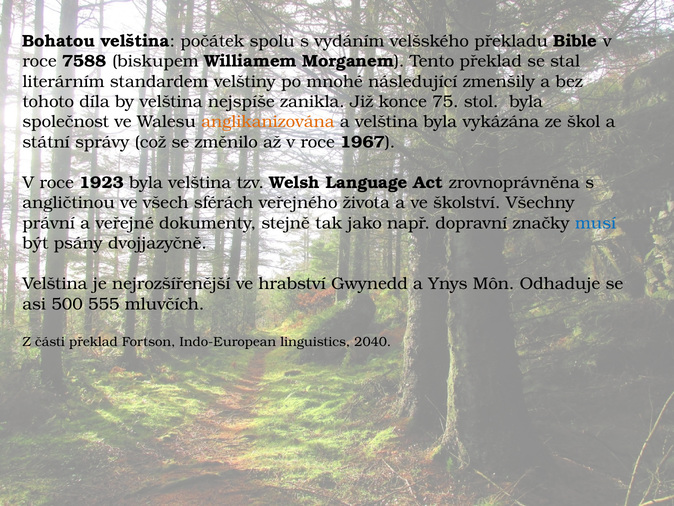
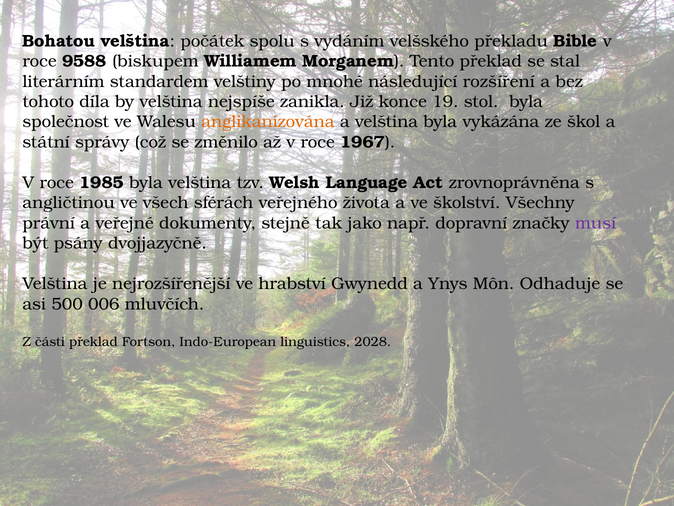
7588: 7588 -> 9588
zmenšily: zmenšily -> rozšíření
75: 75 -> 19
1923: 1923 -> 1985
musí colour: blue -> purple
555: 555 -> 006
2040: 2040 -> 2028
